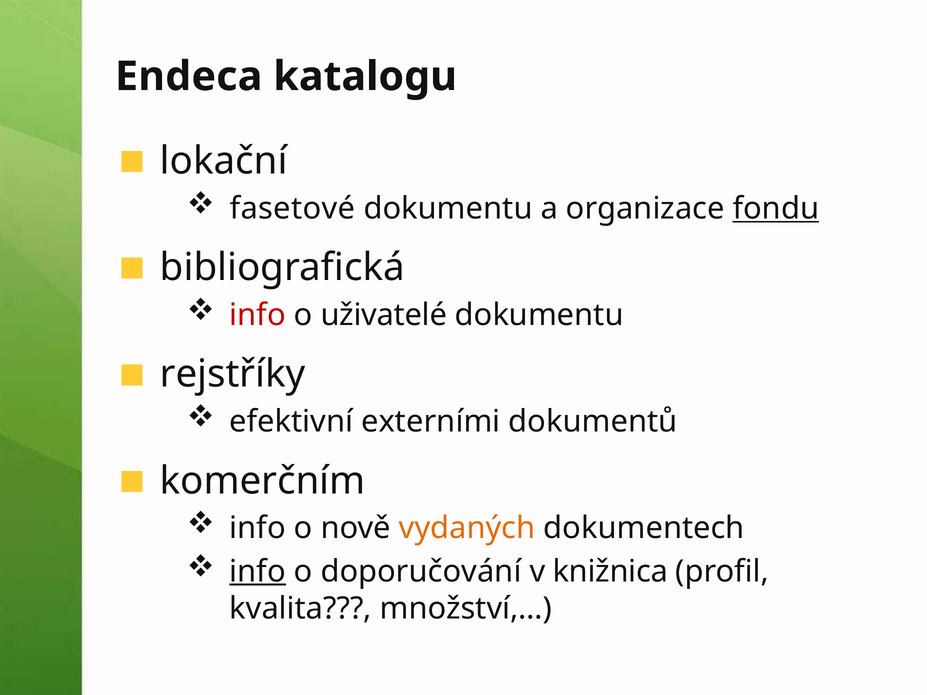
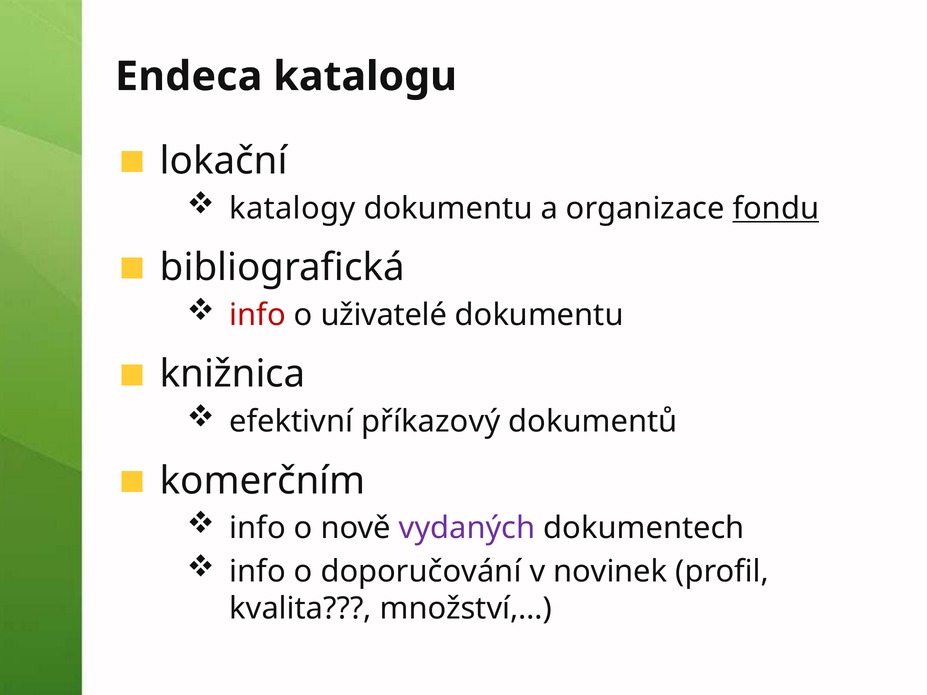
fasetové: fasetové -> katalogy
rejstříky: rejstříky -> knižnica
externími: externími -> příkazový
vydaných colour: orange -> purple
info at (258, 572) underline: present -> none
knižnica: knižnica -> novinek
